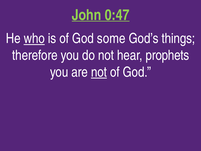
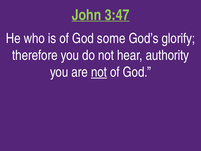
0:47: 0:47 -> 3:47
who underline: present -> none
things: things -> glorify
prophets: prophets -> authority
